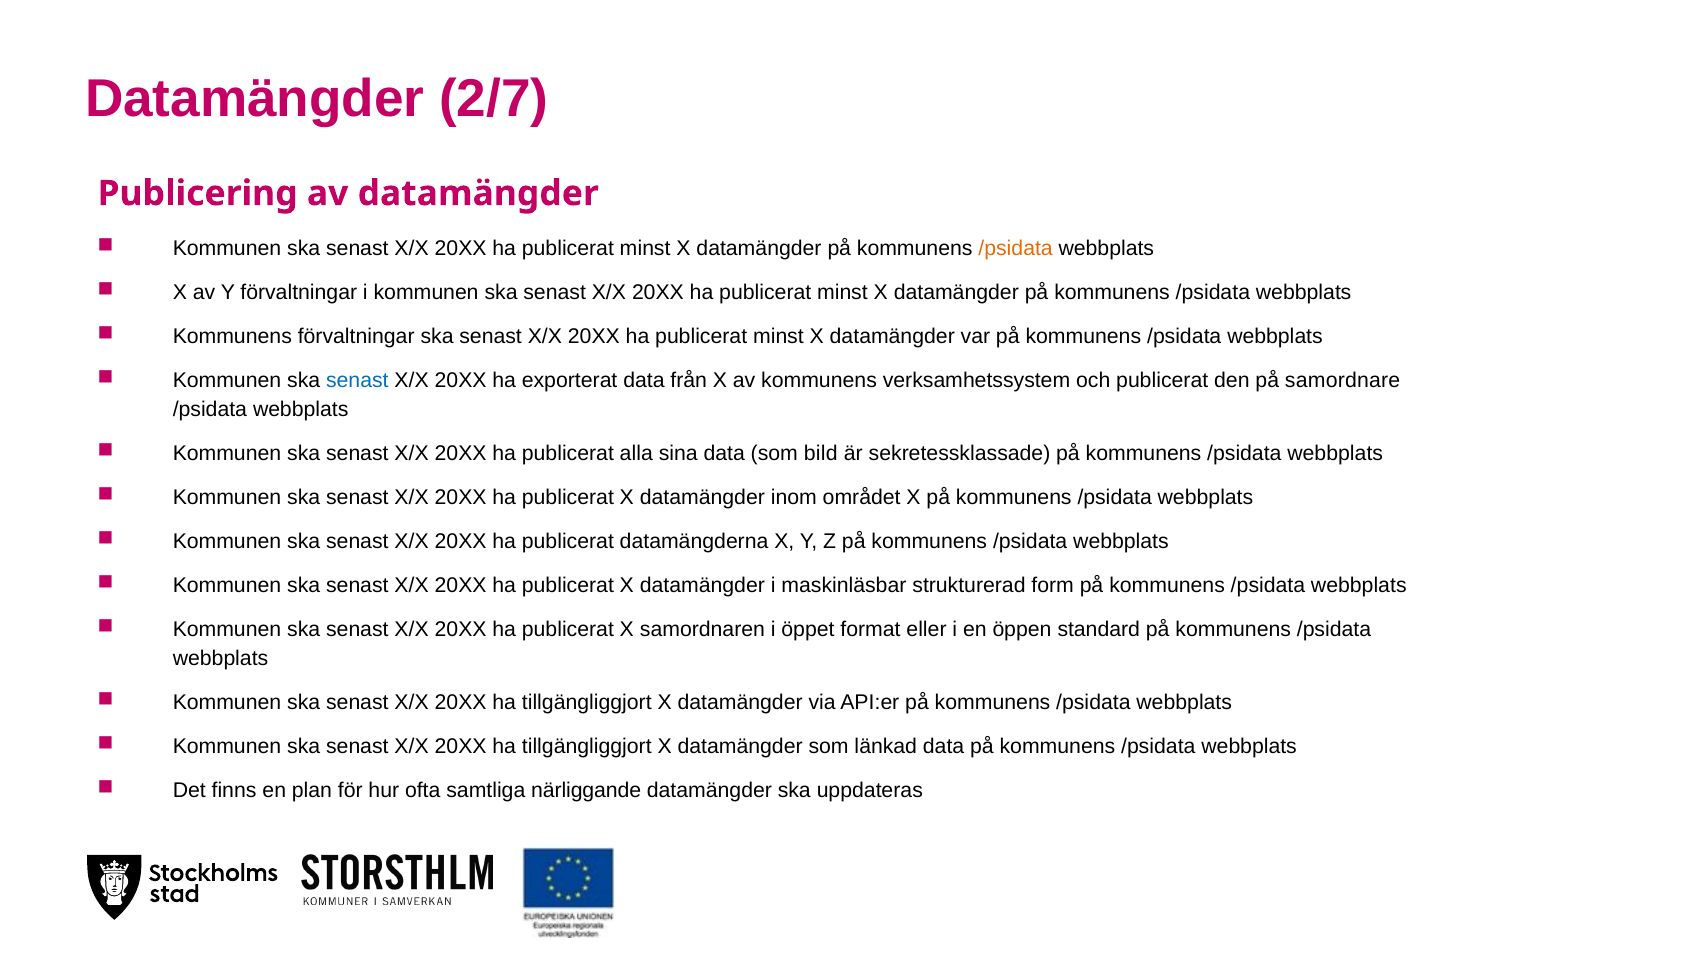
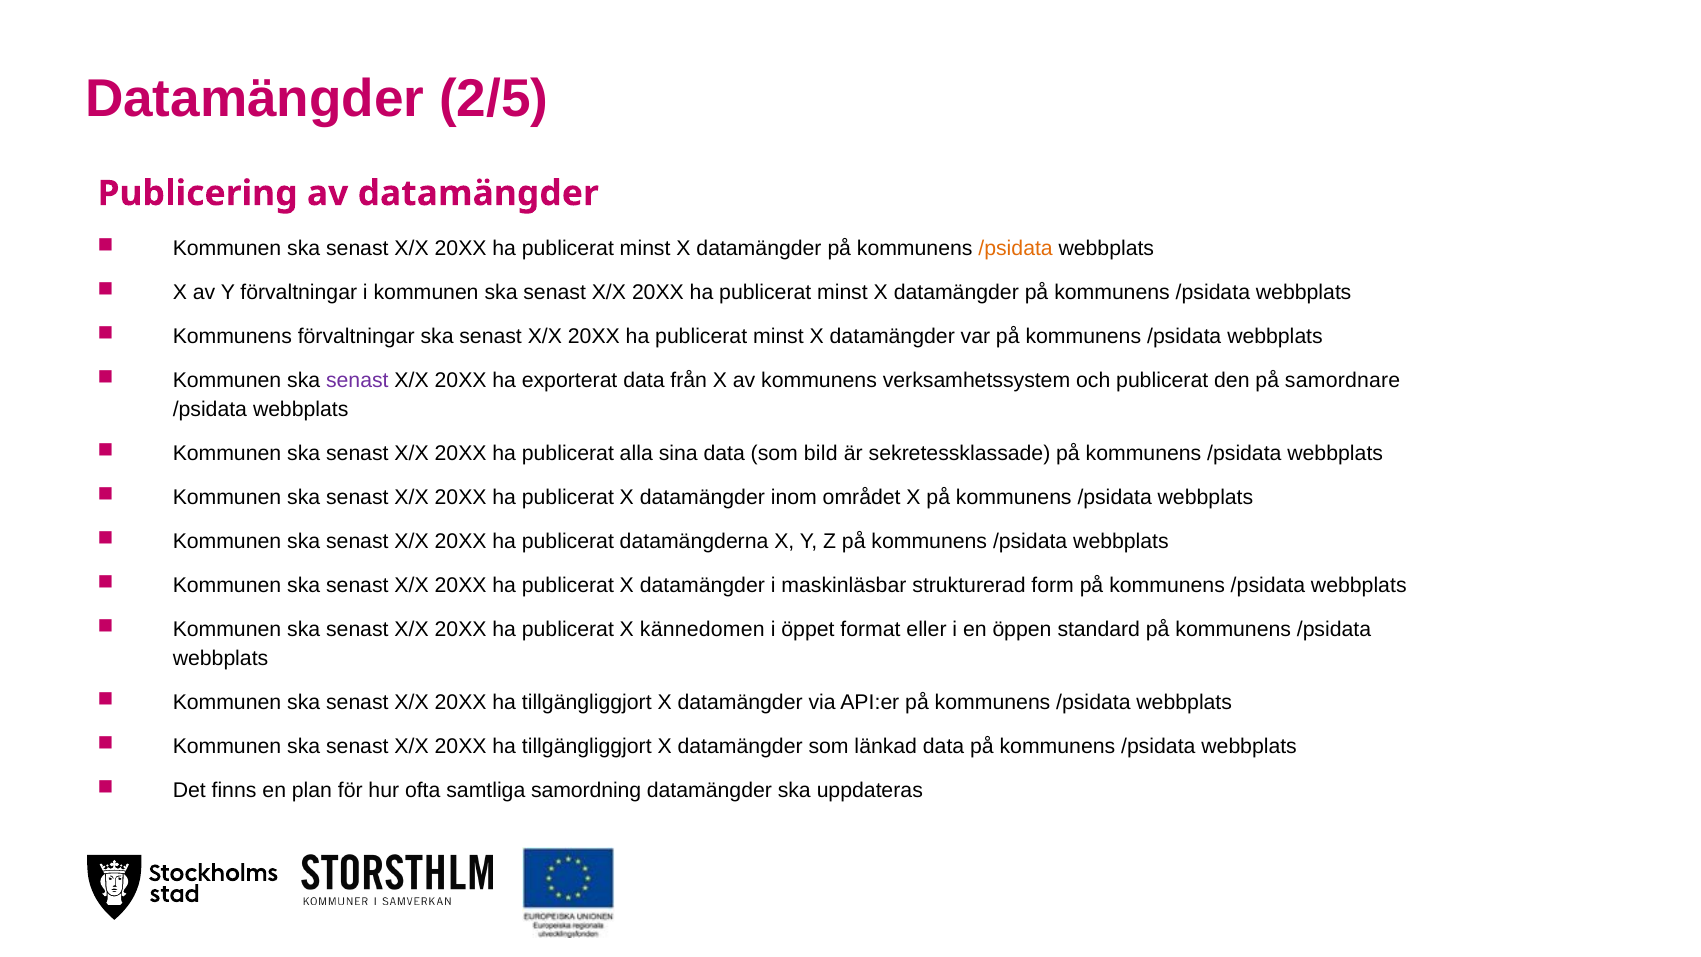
2/7: 2/7 -> 2/5
senast at (357, 380) colour: blue -> purple
samordnaren: samordnaren -> kännedomen
närliggande: närliggande -> samordning
